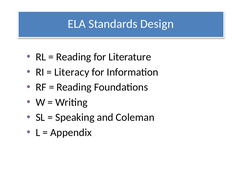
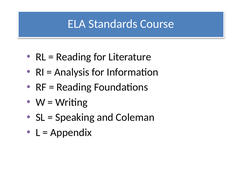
Design: Design -> Course
Literacy: Literacy -> Analysis
